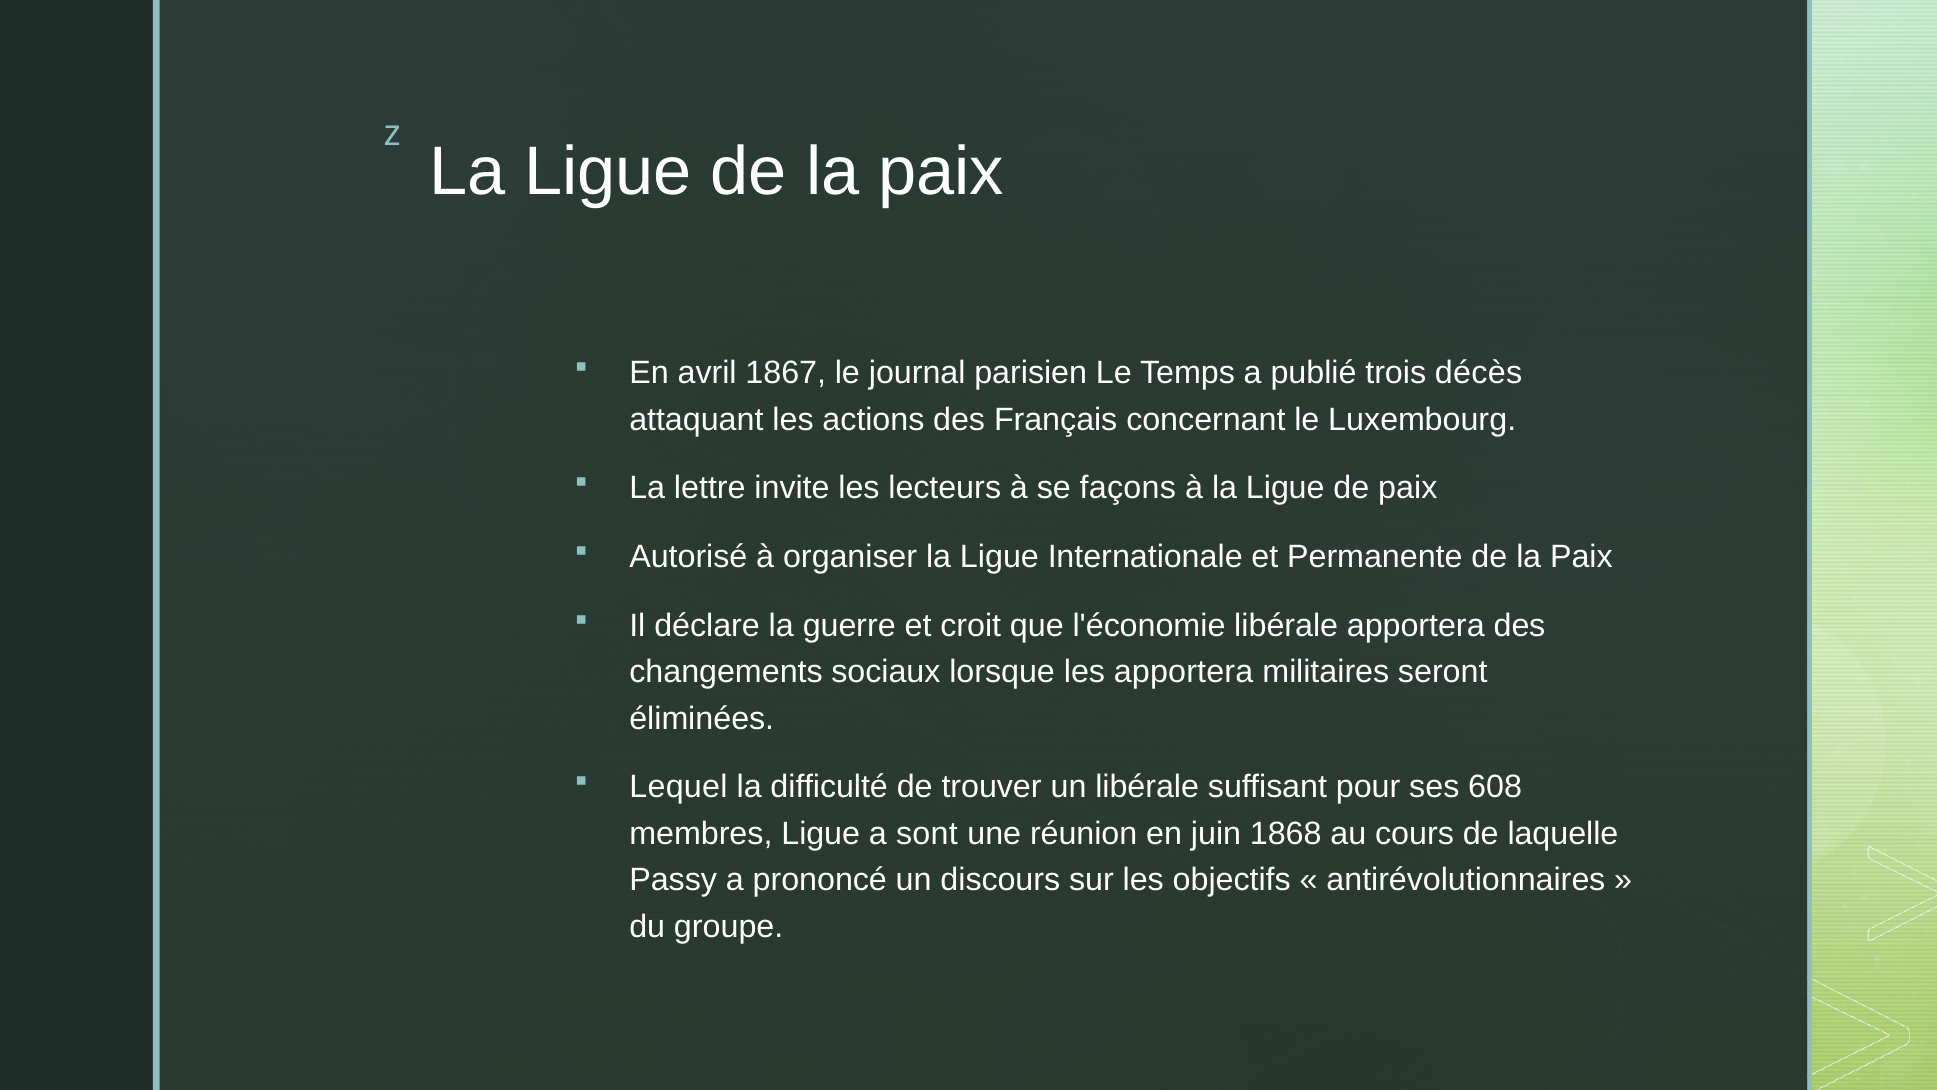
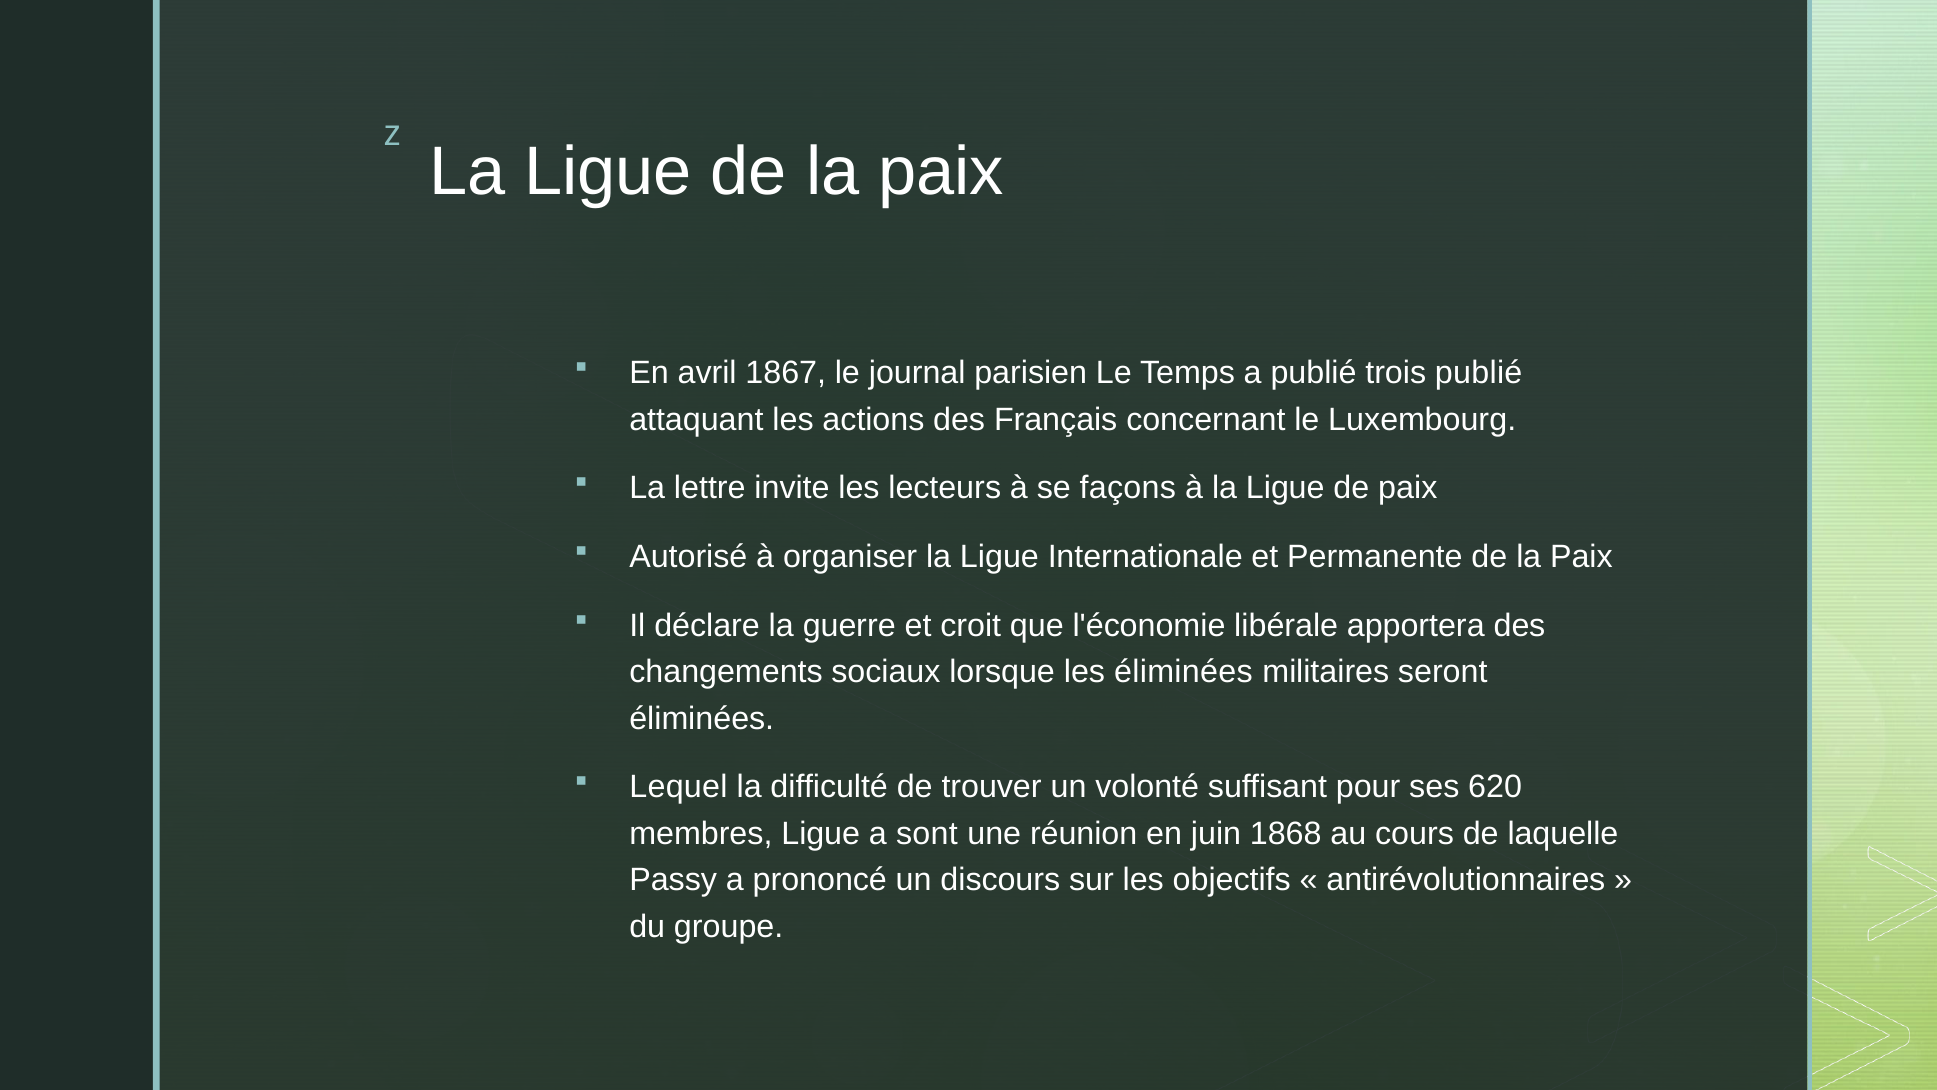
trois décès: décès -> publié
les apportera: apportera -> éliminées
un libérale: libérale -> volonté
608: 608 -> 620
